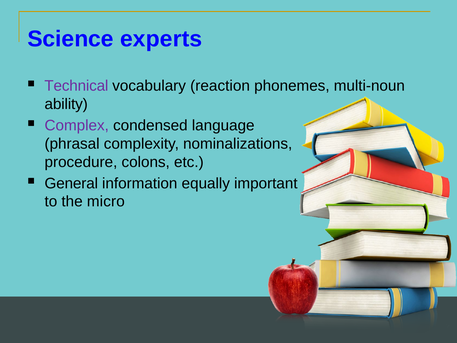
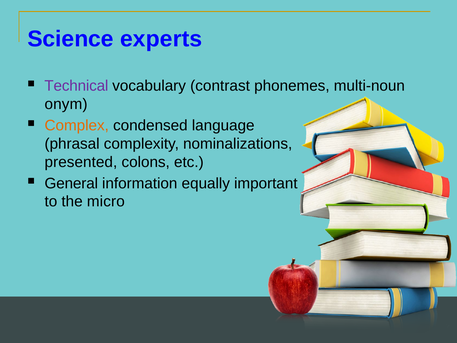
reaction: reaction -> contrast
ability: ability -> onym
Complex colour: purple -> orange
procedure: procedure -> presented
